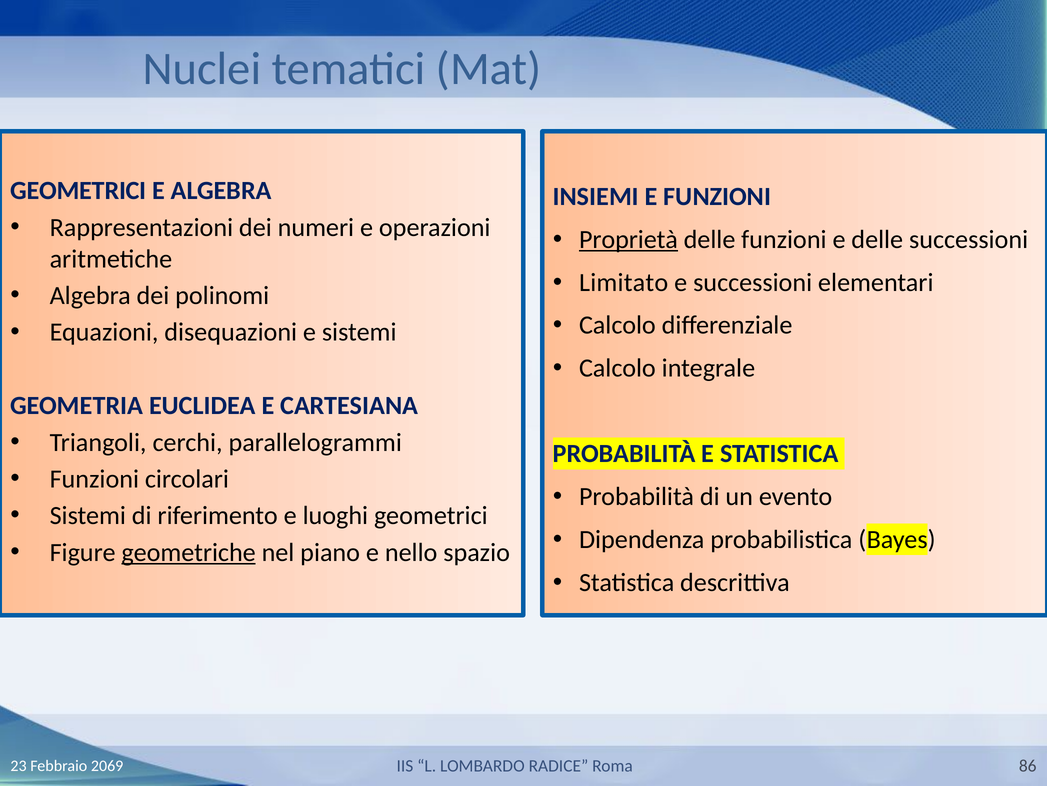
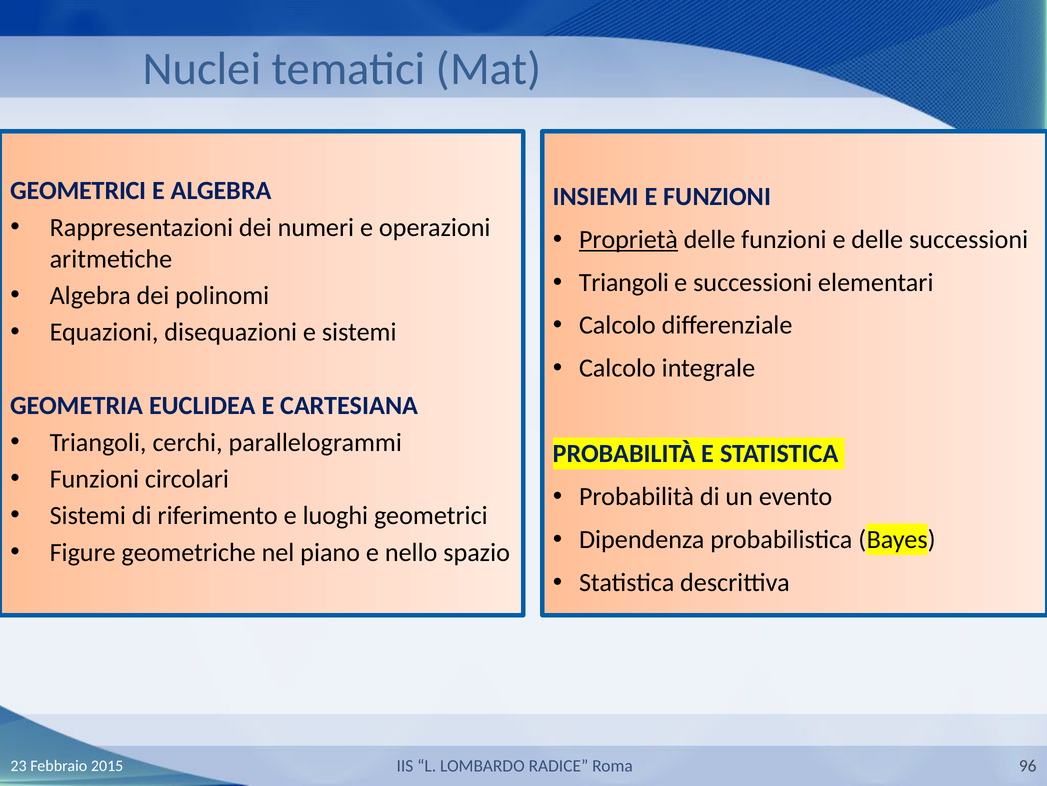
Limitato at (624, 282): Limitato -> Triangoli
geometriche underline: present -> none
86: 86 -> 96
2069: 2069 -> 2015
